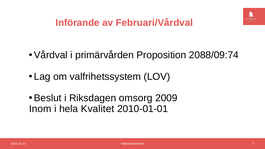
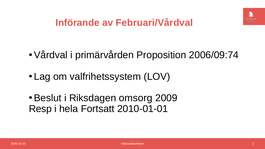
2088/09:74: 2088/09:74 -> 2006/09:74
Inom: Inom -> Resp
Kvalitet: Kvalitet -> Fortsatt
